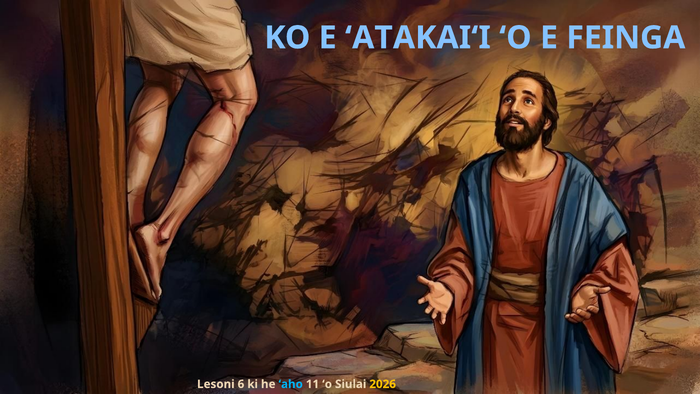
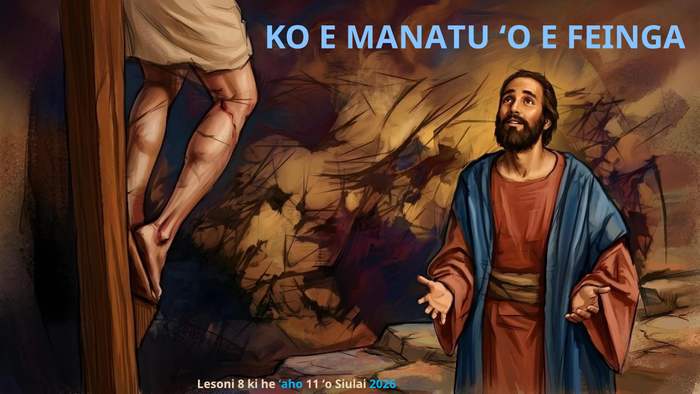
ʻATAKAIʻI: ʻATAKAIʻI -> MANATU
6: 6 -> 8
2026 colour: yellow -> light blue
